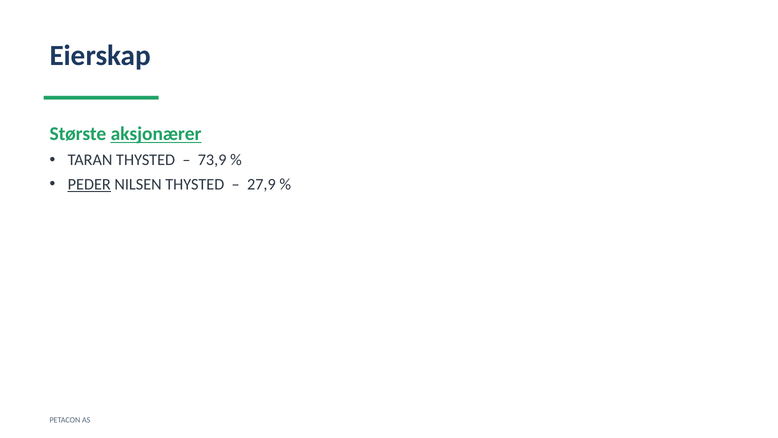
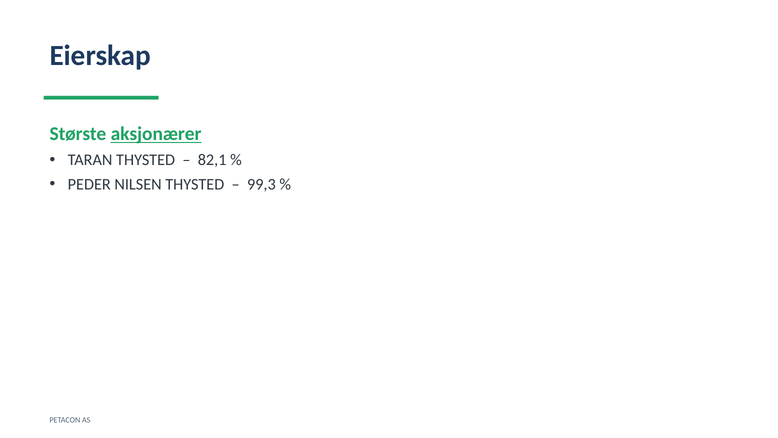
73,9: 73,9 -> 82,1
PEDER underline: present -> none
27,9: 27,9 -> 99,3
